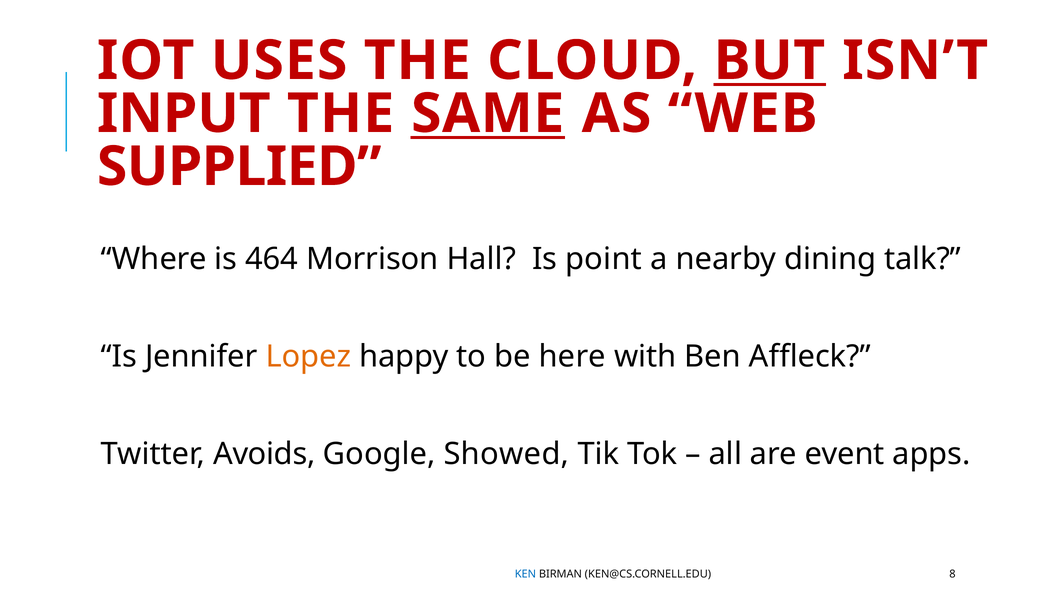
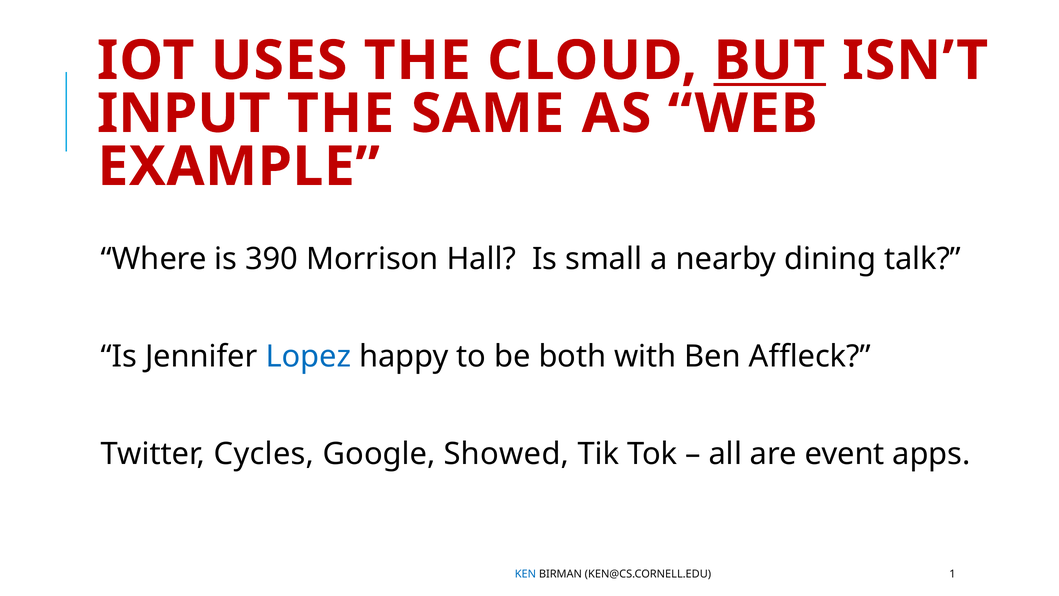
SAME underline: present -> none
SUPPLIED: SUPPLIED -> EXAMPLE
464: 464 -> 390
point: point -> small
Lopez colour: orange -> blue
here: here -> both
Avoids: Avoids -> Cycles
8: 8 -> 1
